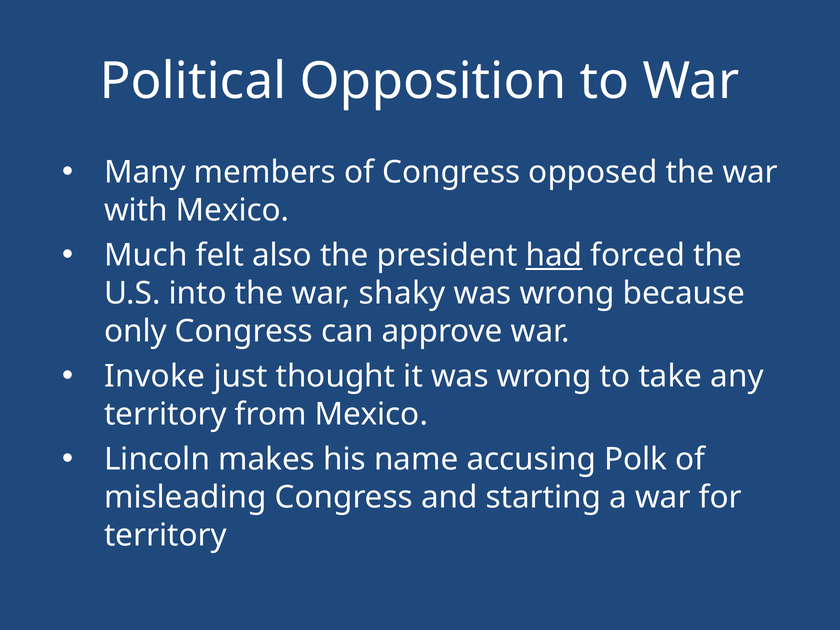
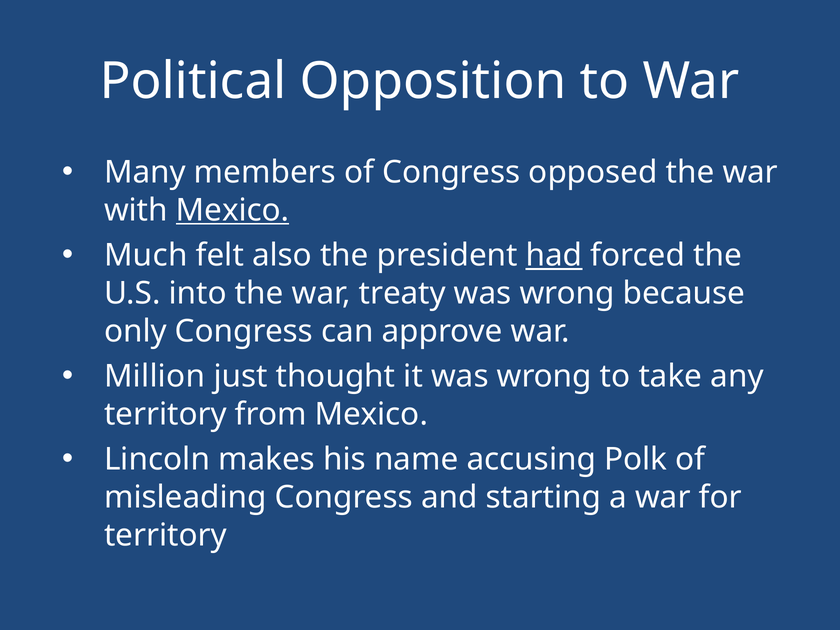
Mexico at (233, 210) underline: none -> present
shaky: shaky -> treaty
Invoke: Invoke -> Million
